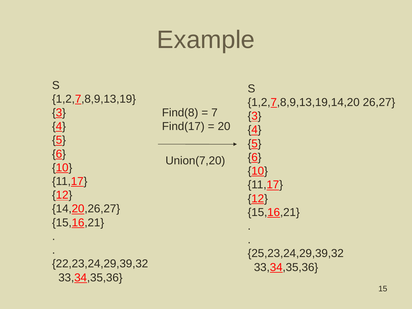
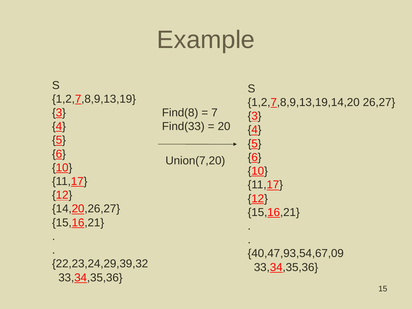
Find(17: Find(17 -> Find(33
25,23,24,29,39,32: 25,23,24,29,39,32 -> 40,47,93,54,67,09
